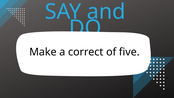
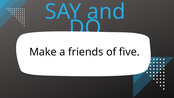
correct: correct -> friends
